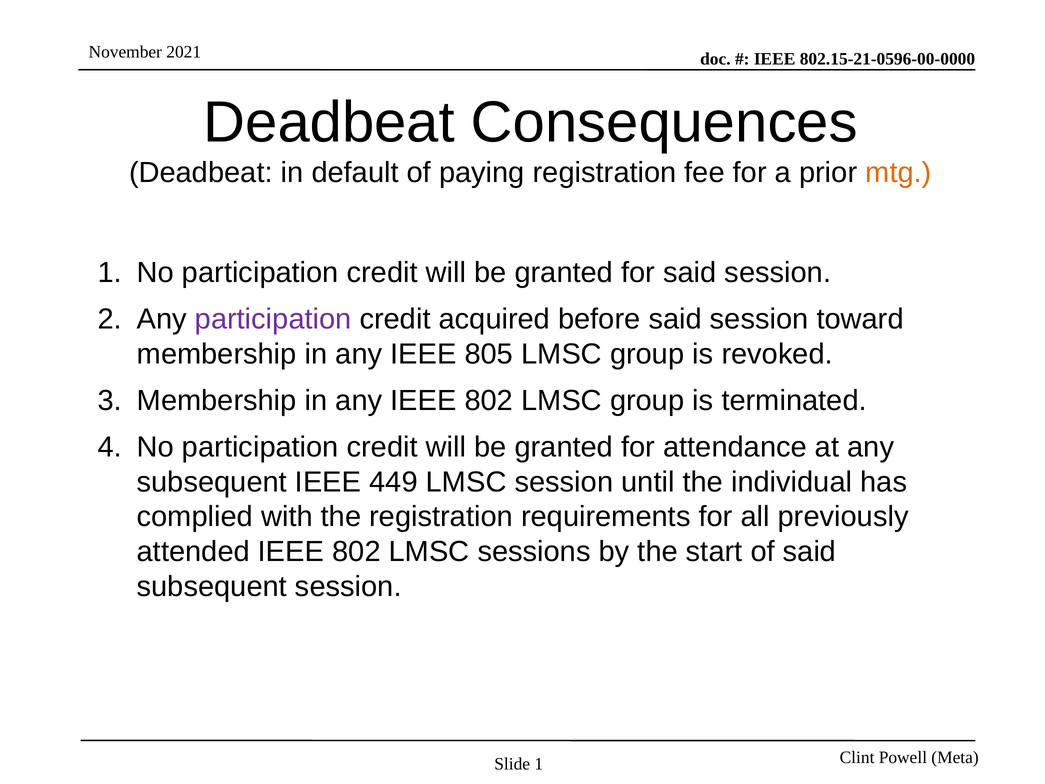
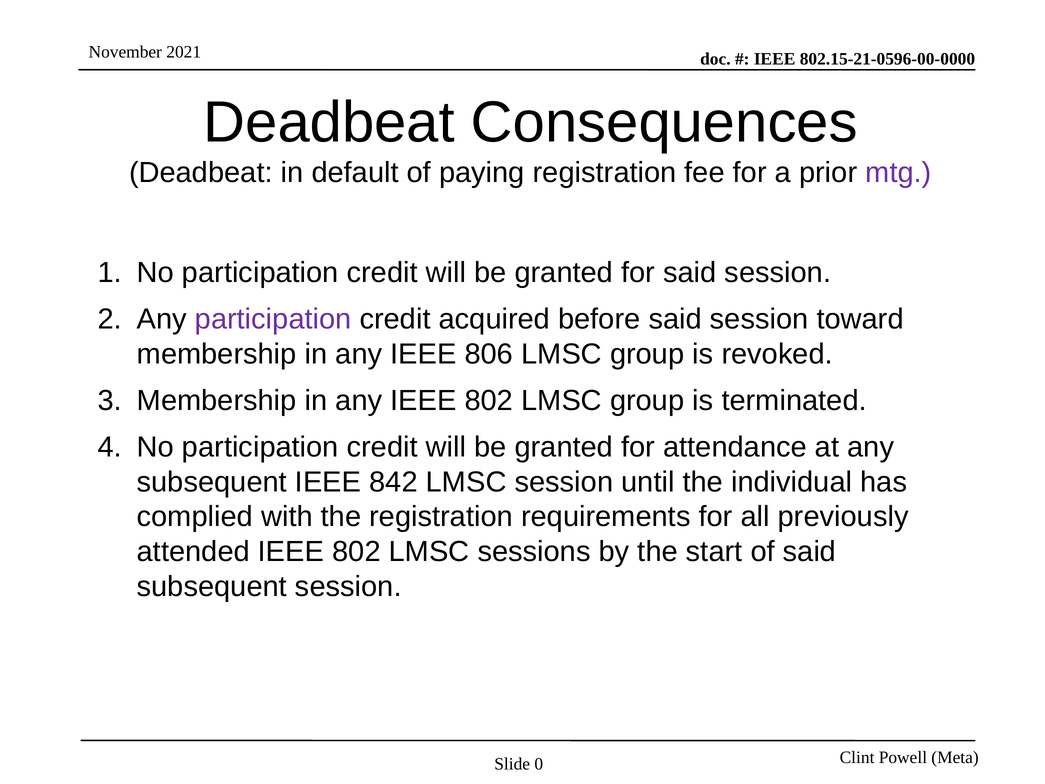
mtg colour: orange -> purple
805: 805 -> 806
449: 449 -> 842
Slide 1: 1 -> 0
